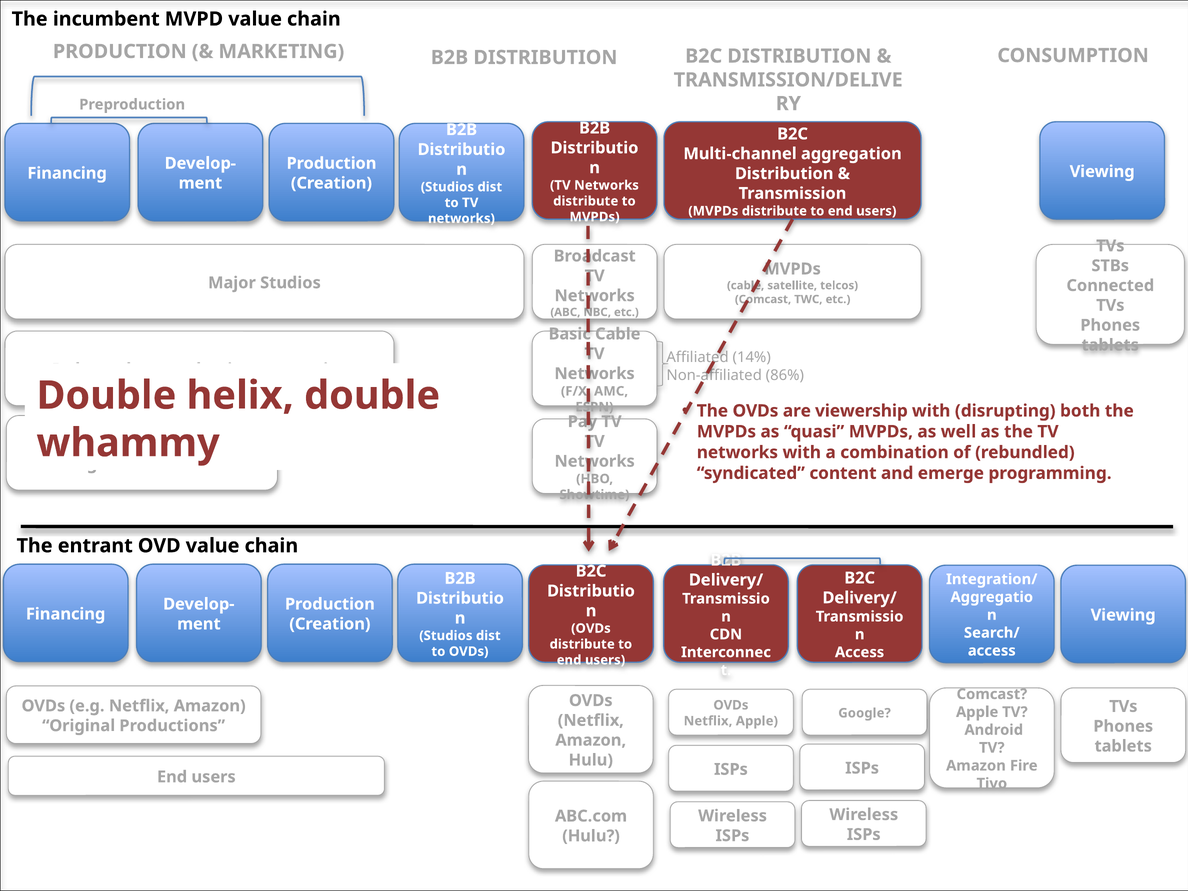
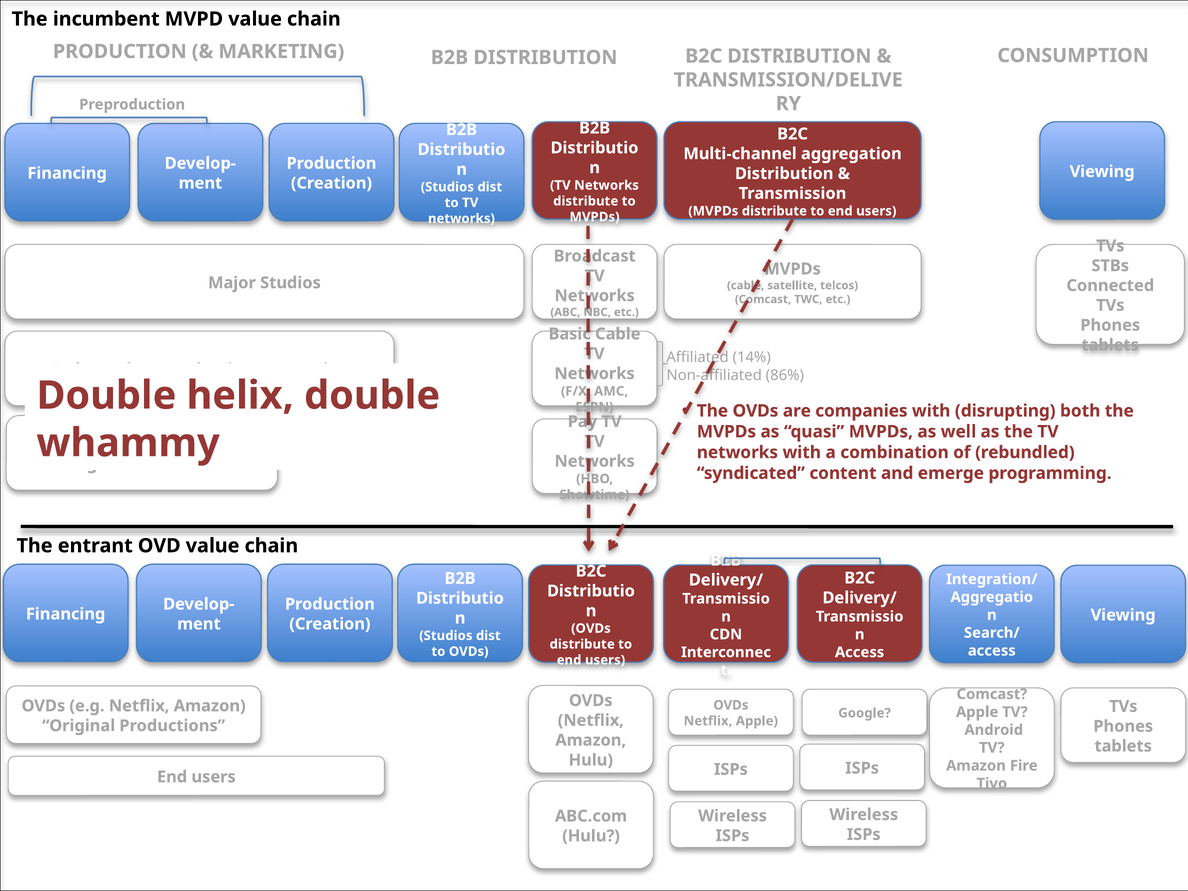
viewership at (861, 411): viewership -> companies
